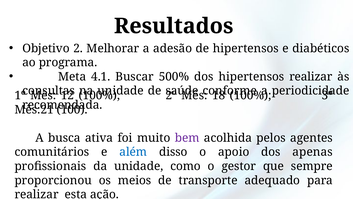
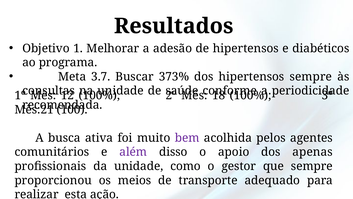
2: 2 -> 1
4.1: 4.1 -> 3.7
500%: 500% -> 373%
hipertensos realizar: realizar -> sempre
além colour: blue -> purple
